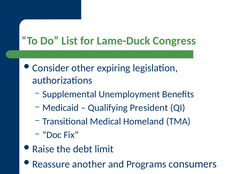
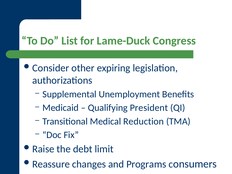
Homeland: Homeland -> Reduction
another: another -> changes
